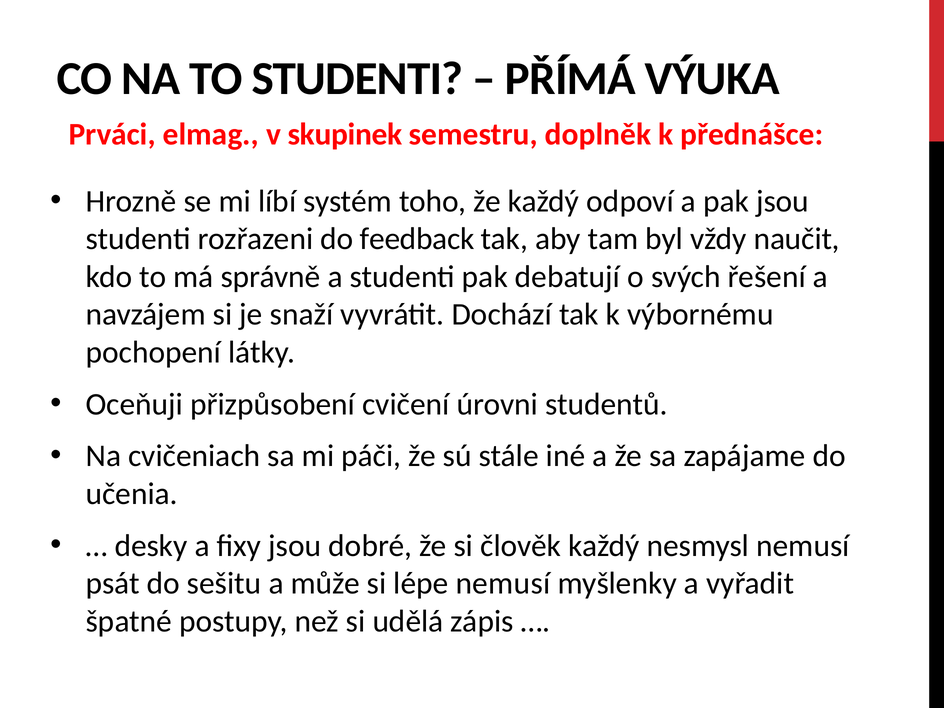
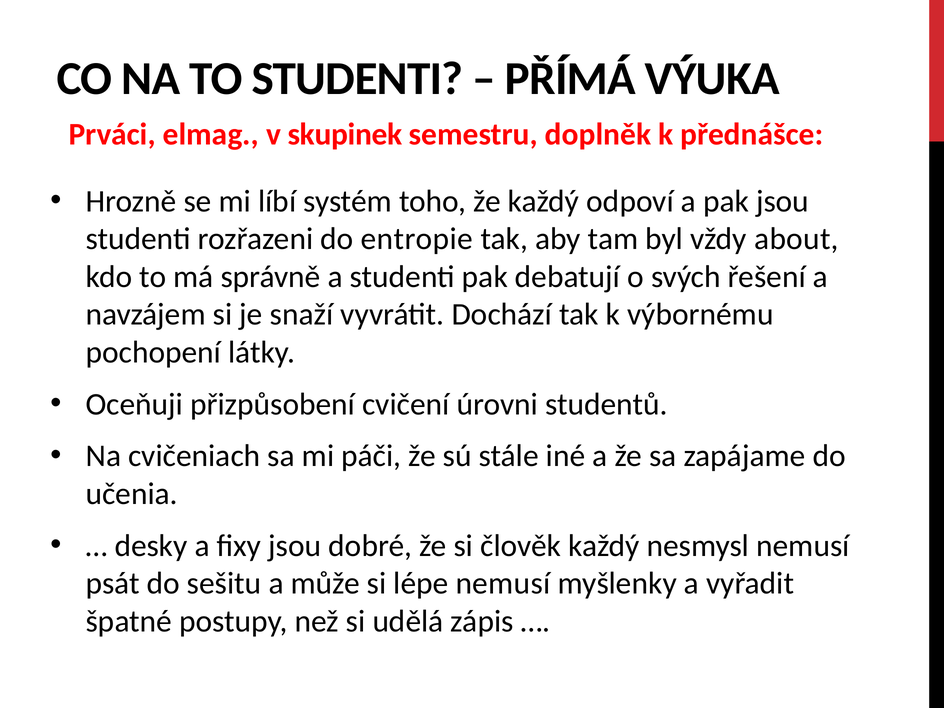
feedback: feedback -> entropie
naučit: naučit -> about
